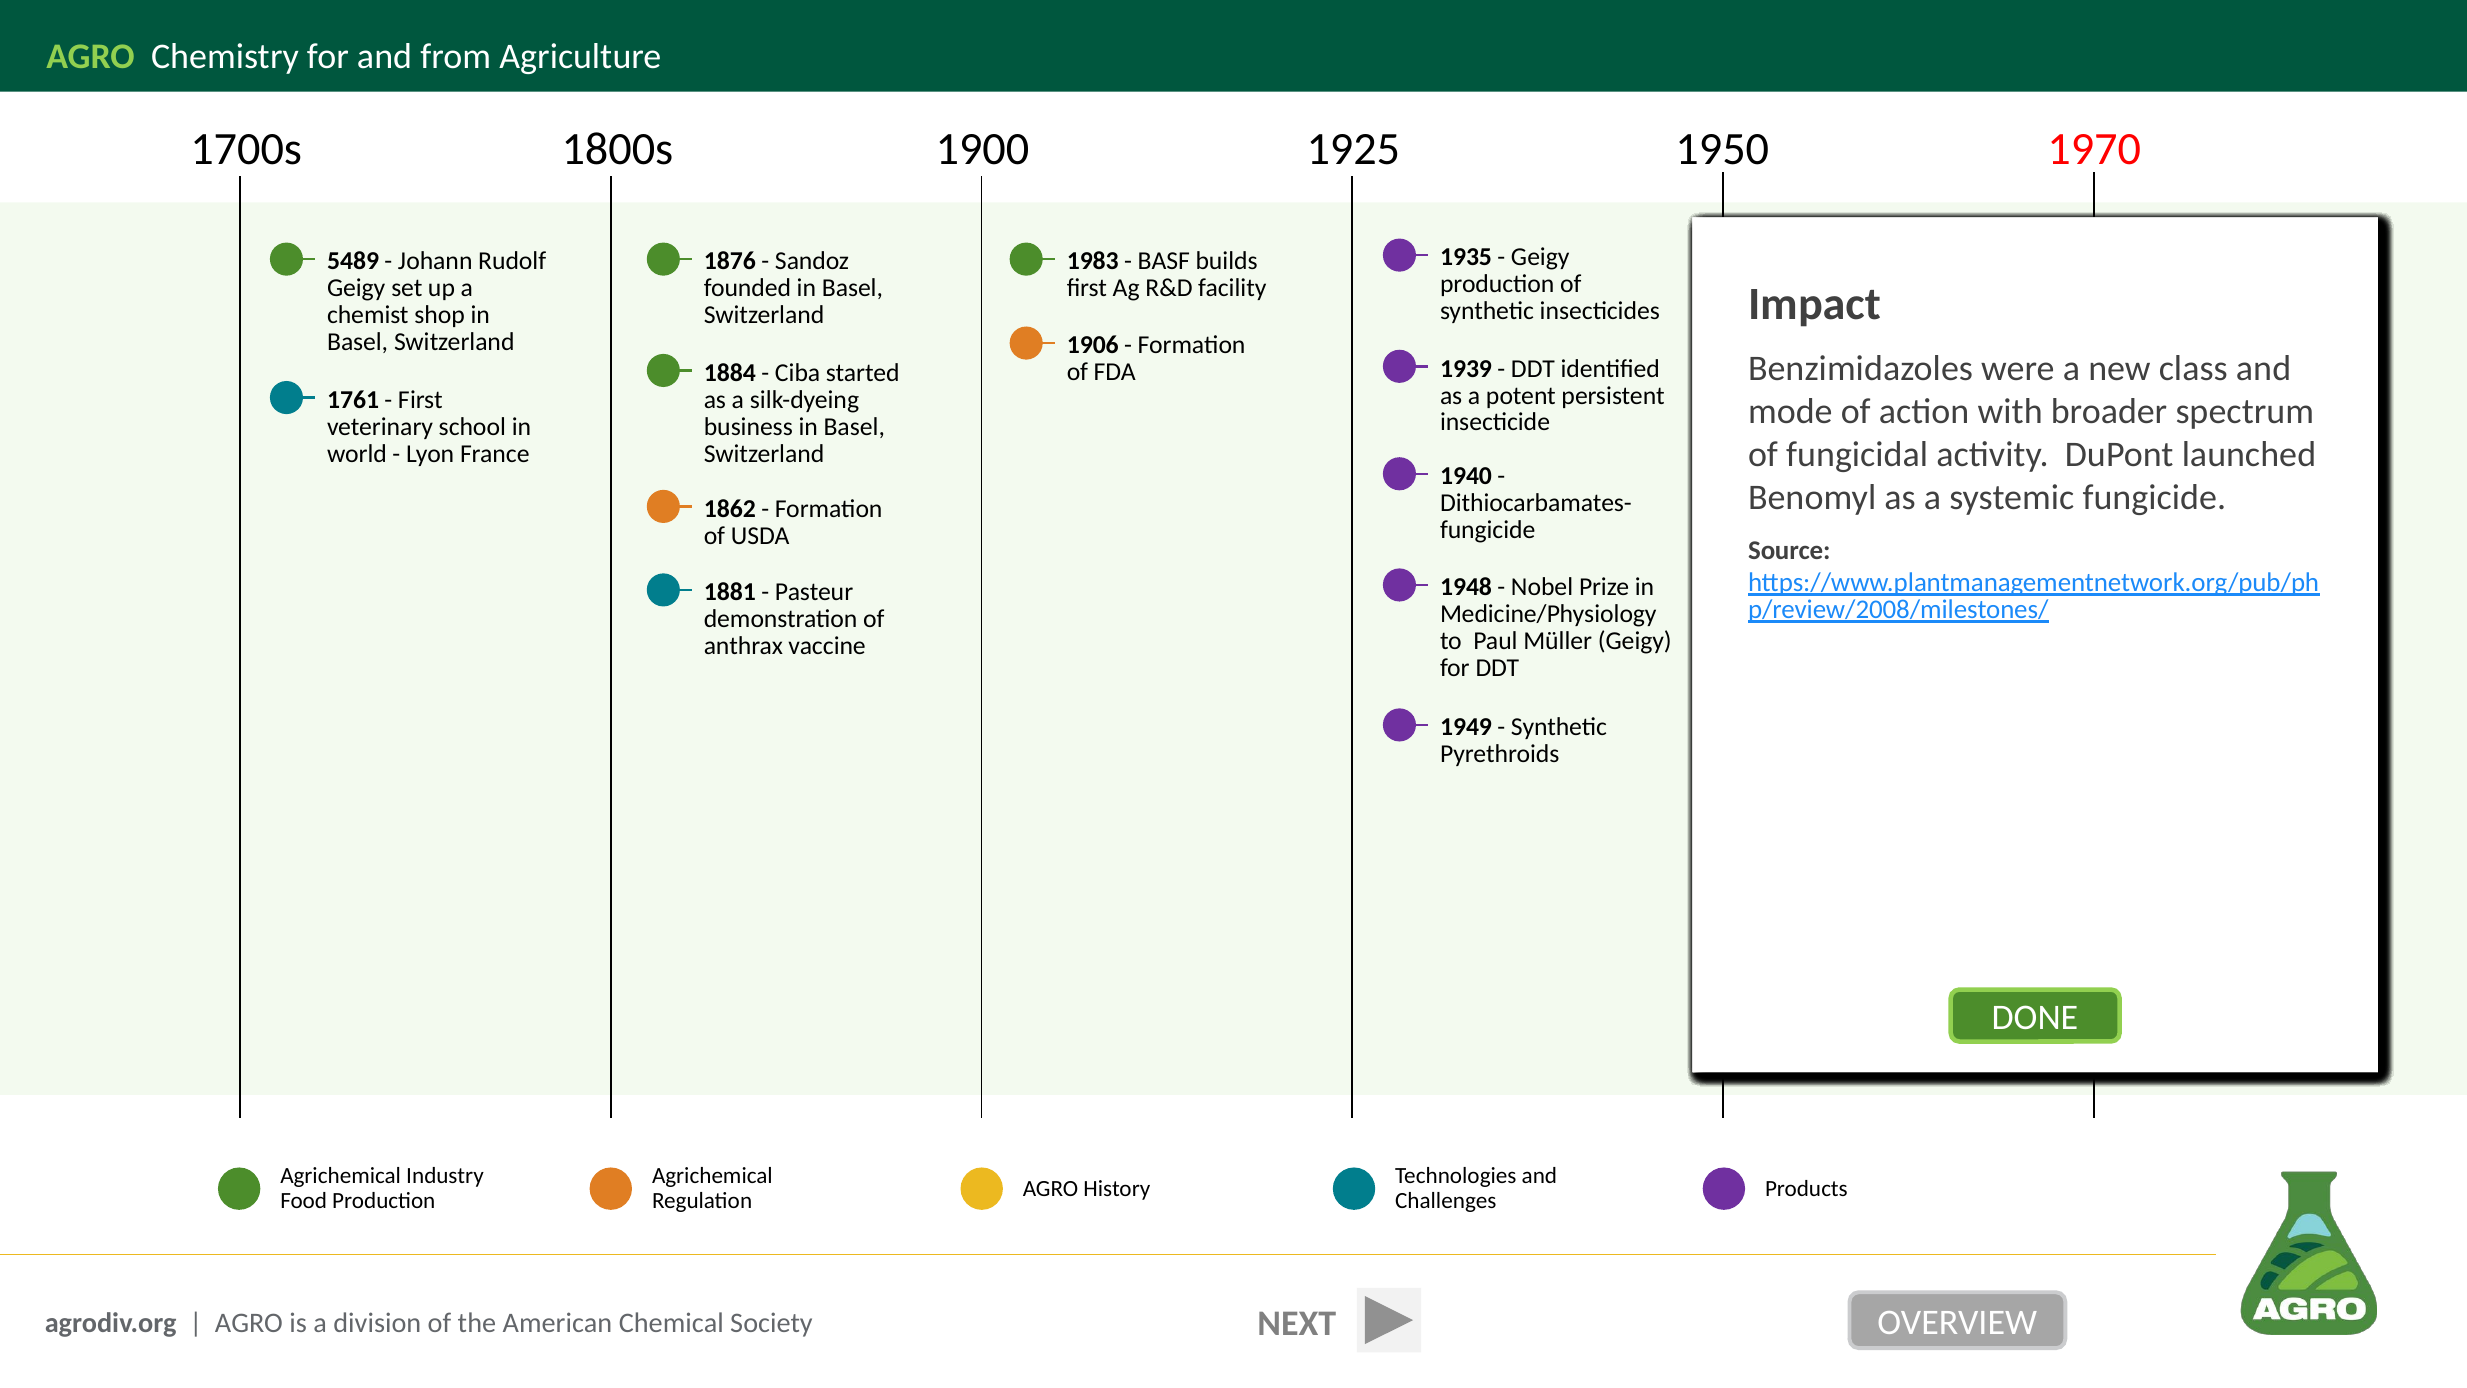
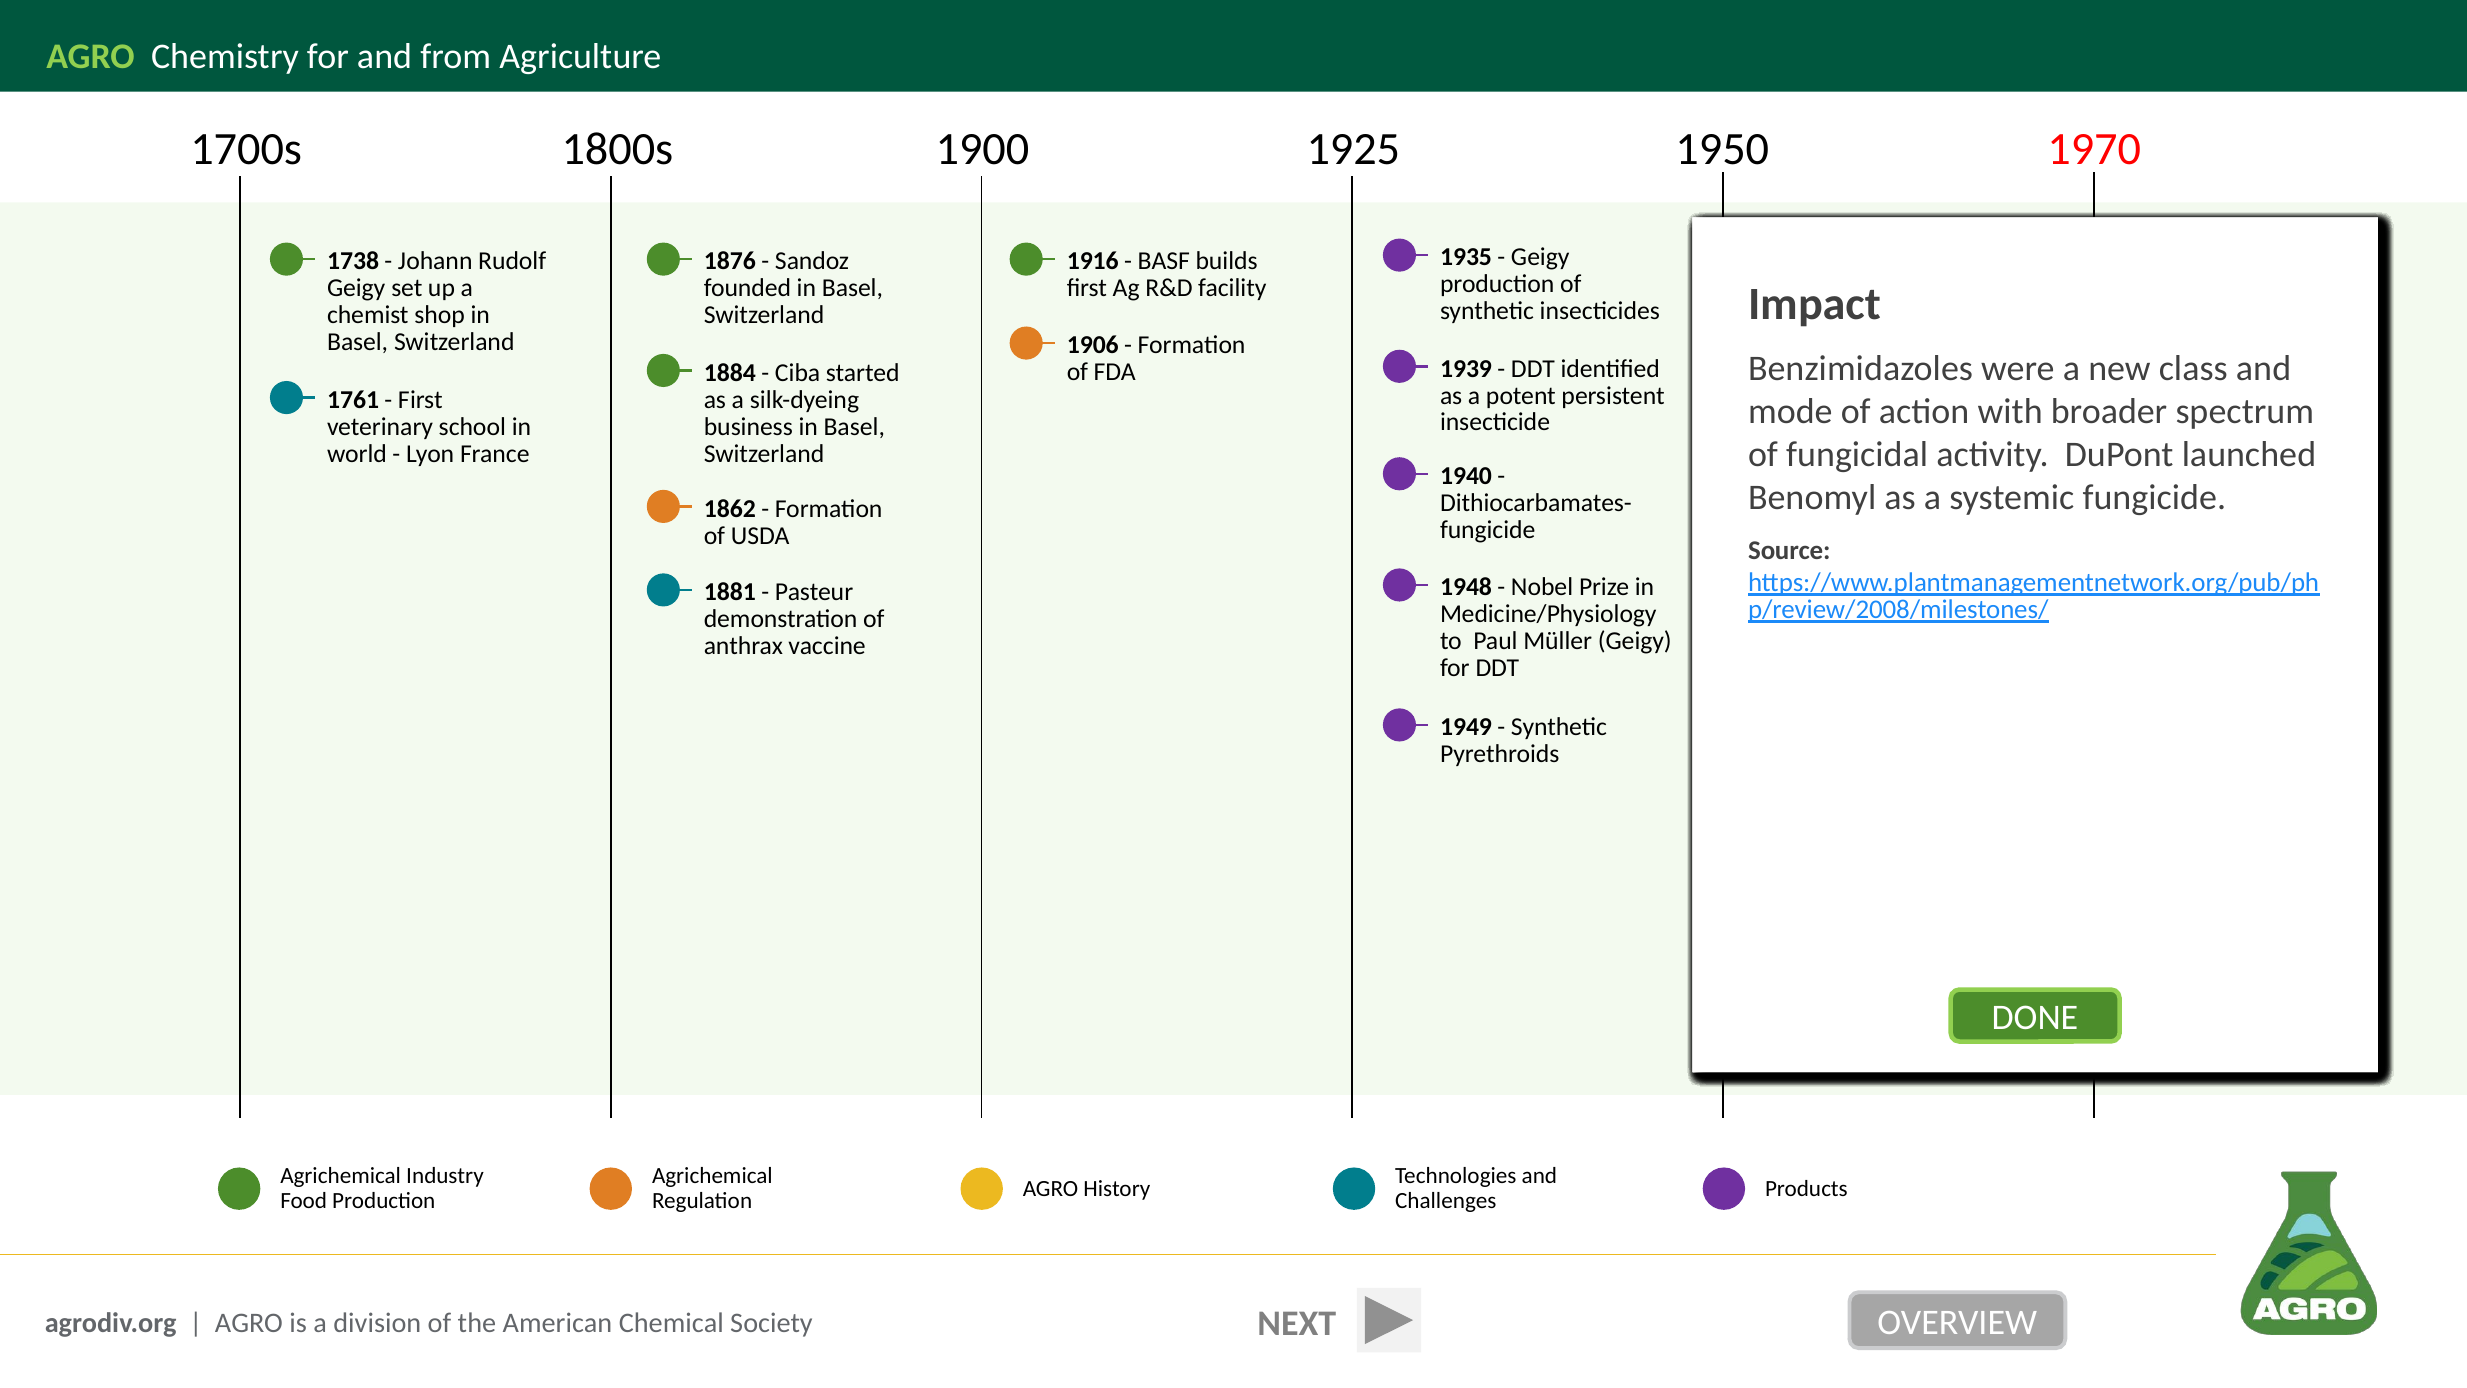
5489: 5489 -> 1738
1983: 1983 -> 1916
